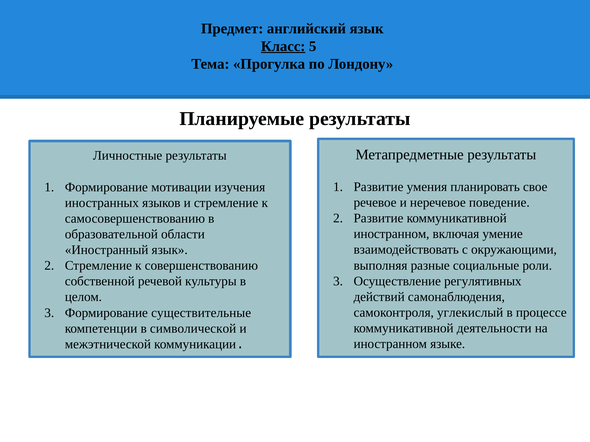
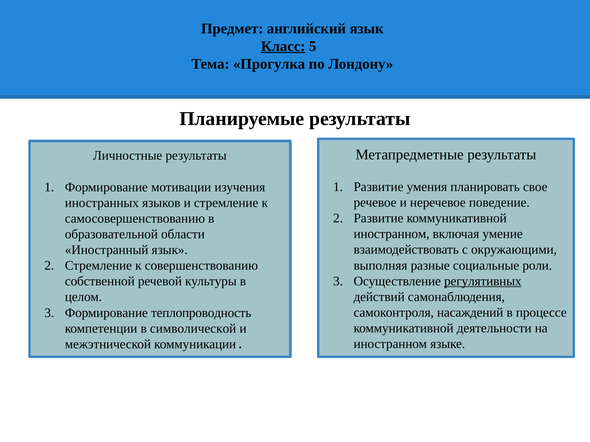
регулятивных underline: none -> present
углекислый: углекислый -> насаждений
существительные: существительные -> теплопроводность
